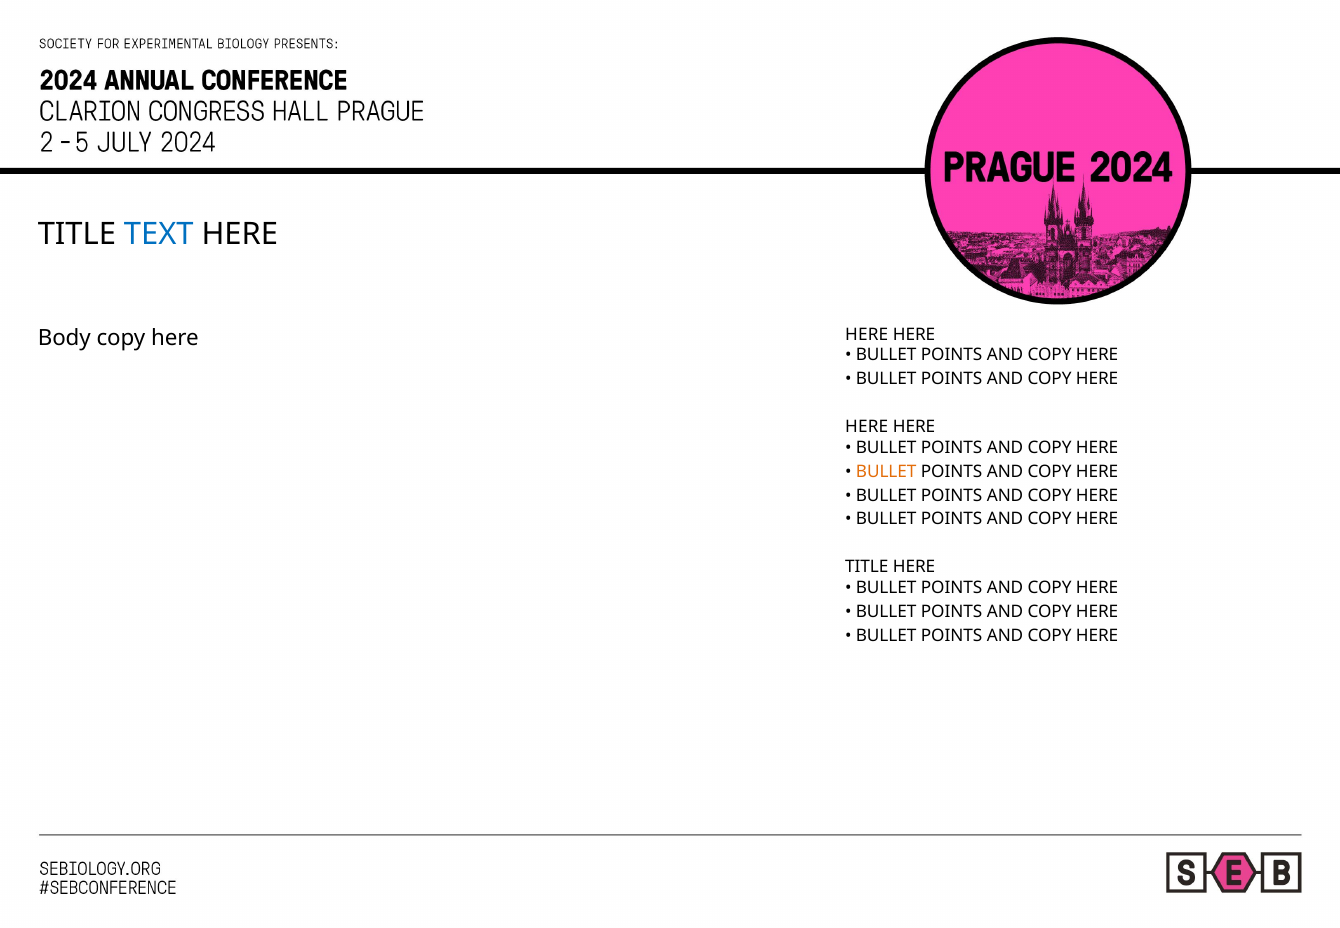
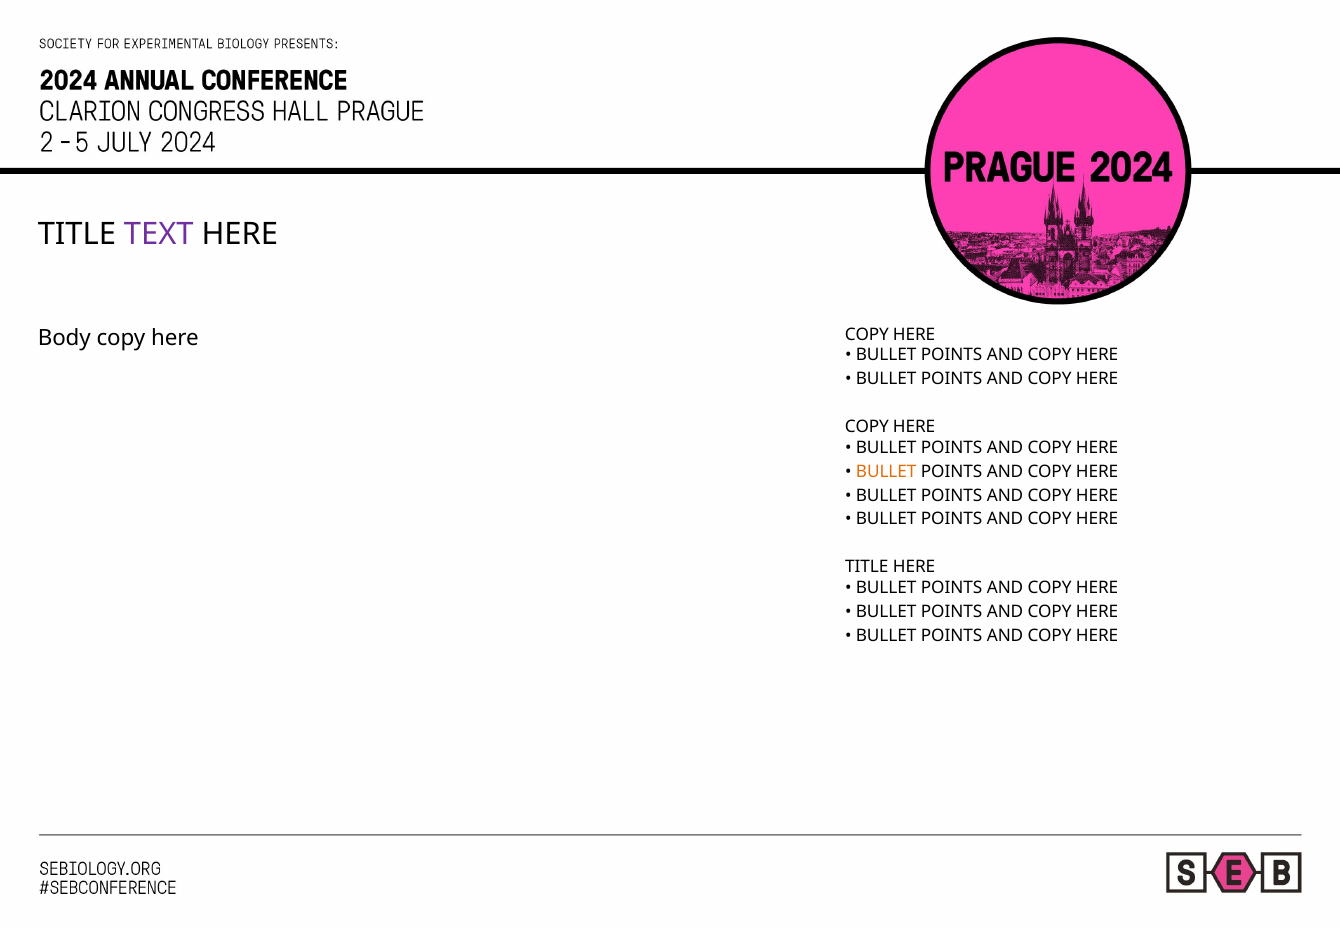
TEXT colour: blue -> purple
Body copy here HERE: HERE -> COPY
HERE at (867, 427): HERE -> COPY
